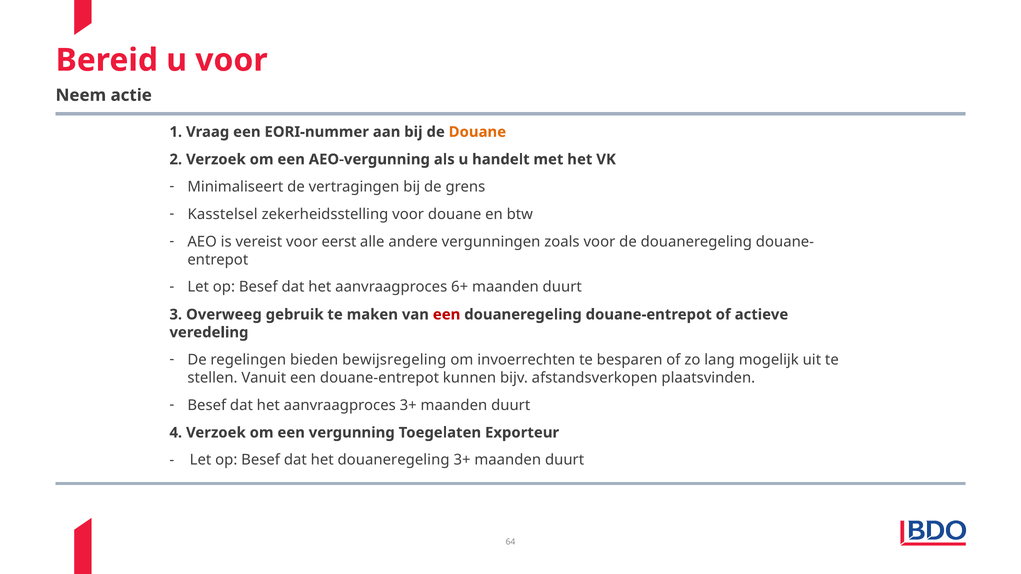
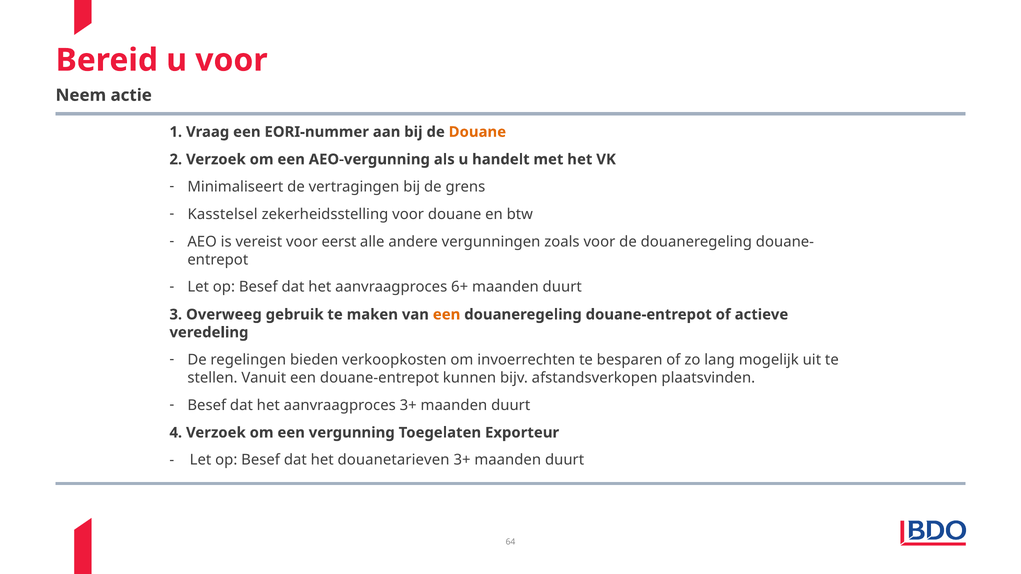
een at (447, 315) colour: red -> orange
bewijsregeling: bewijsregeling -> verkoopkosten
het douaneregeling: douaneregeling -> douanetarieven
